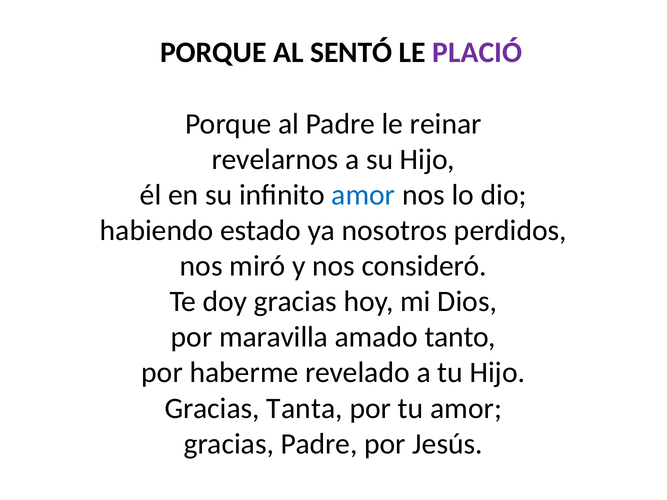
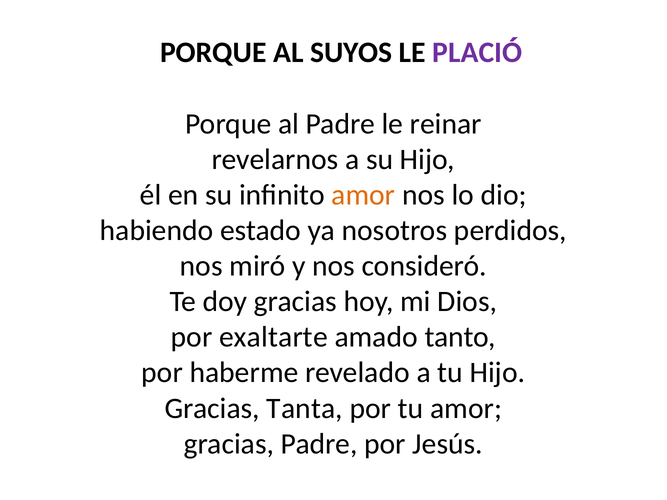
SENTÓ: SENTÓ -> SUYOS
amor at (363, 195) colour: blue -> orange
maravilla: maravilla -> exaltarte
